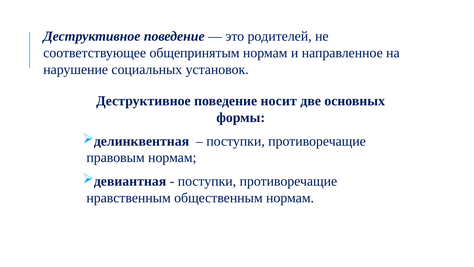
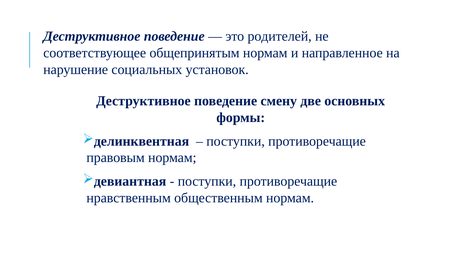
носит: носит -> смену
